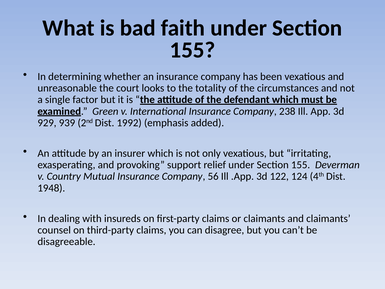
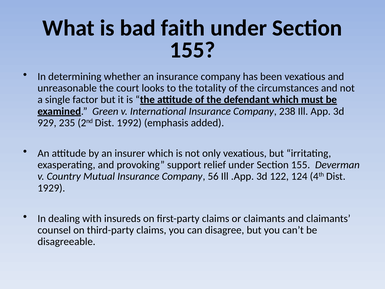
939: 939 -> 235
1948: 1948 -> 1929
